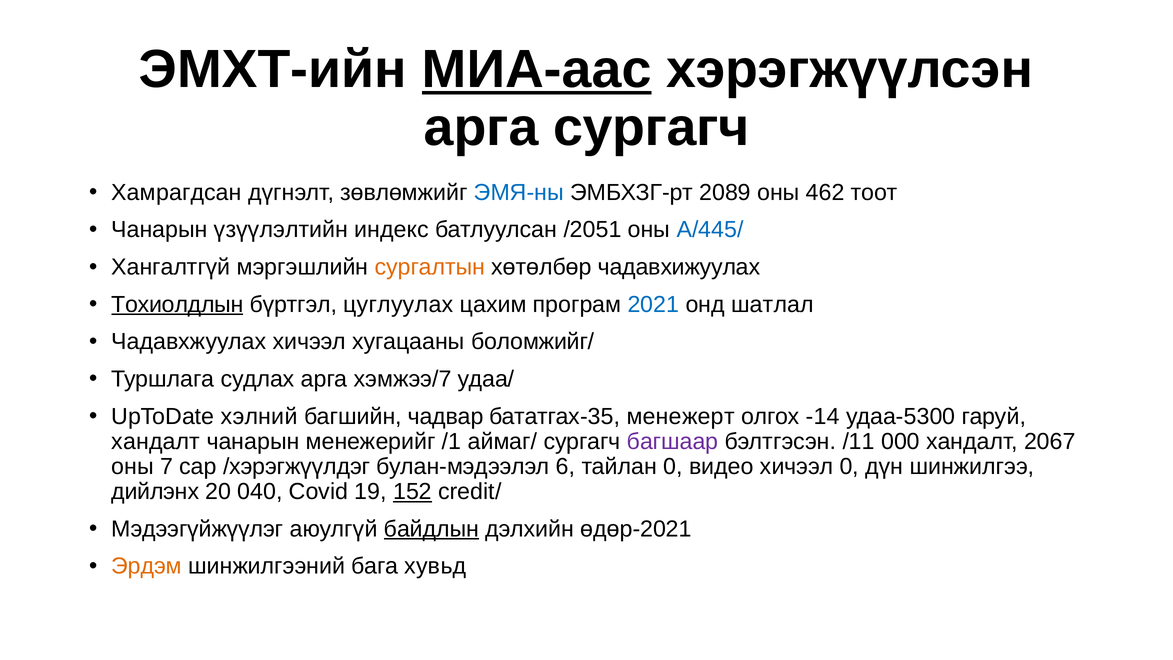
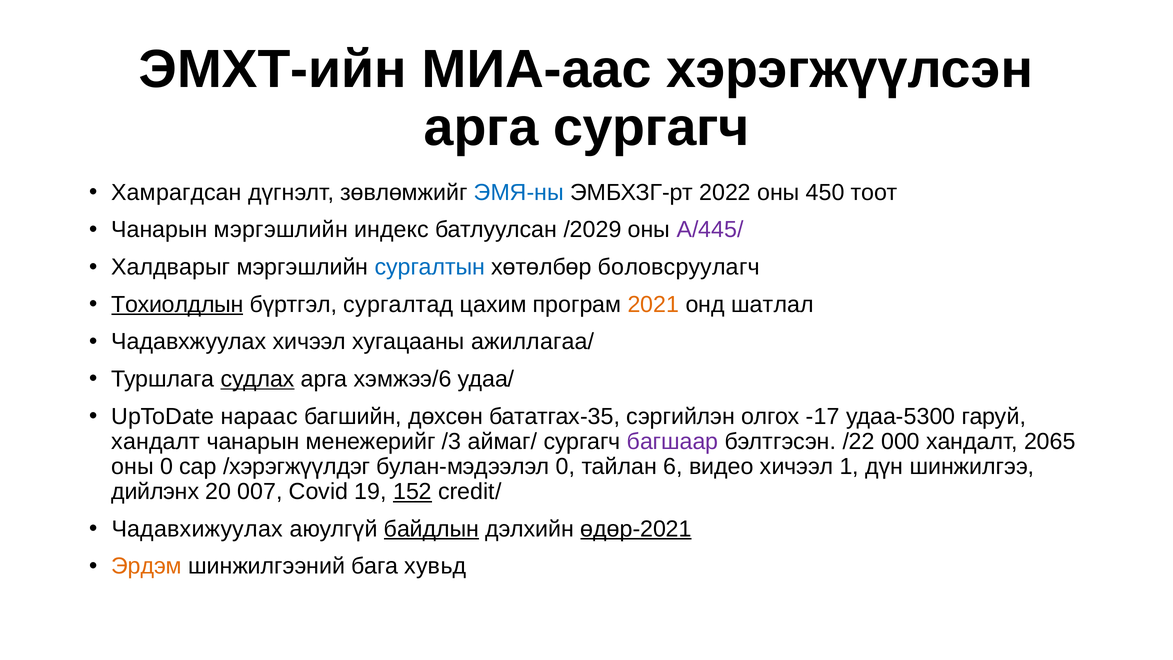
МИА-аас underline: present -> none
2089: 2089 -> 2022
462: 462 -> 450
Чанарын үзүүлэлтийн: үзүүлэлтийн -> мэргэшлийн
/2051: /2051 -> /2029
А/445/ colour: blue -> purple
Хангалтгүй: Хангалтгүй -> Халдварыг
сургалтын colour: orange -> blue
чадавхижуулах: чадавхижуулах -> боловсруулагч
цуглуулах: цуглуулах -> сургалтад
2021 colour: blue -> orange
боломжийг/: боломжийг/ -> ажиллагаа/
судлах underline: none -> present
хэмжээ/7: хэмжээ/7 -> хэмжээ/6
хэлний: хэлний -> нараас
чадвар: чадвар -> дөхсөн
менежерт: менежерт -> сэргийлэн
-14: -14 -> -17
/1: /1 -> /3
/11: /11 -> /22
2067: 2067 -> 2065
оны 7: 7 -> 0
булан-мэдээлэл 6: 6 -> 0
тайлан 0: 0 -> 6
хичээл 0: 0 -> 1
040: 040 -> 007
Мэдээгүйжүүлэг: Мэдээгүйжүүлэг -> Чадавхижуулах
өдөр-2021 underline: none -> present
